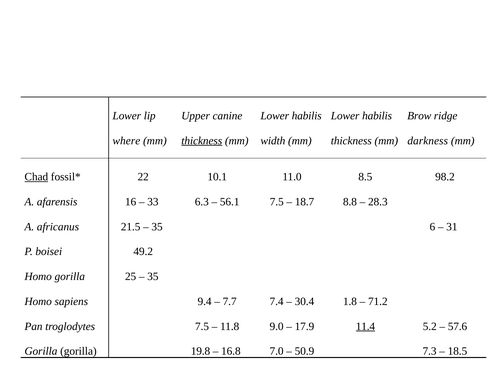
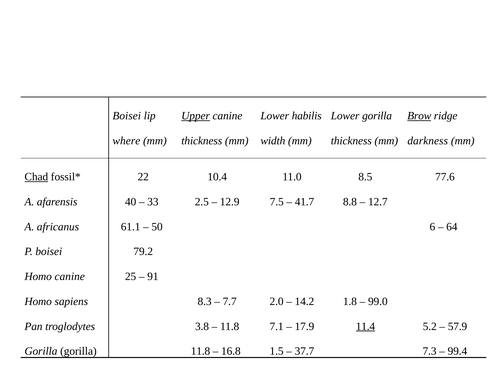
Lower at (127, 116): Lower -> Boisei
Upper underline: none -> present
habilis at (377, 116): habilis -> gorilla
Brow underline: none -> present
thickness at (202, 141) underline: present -> none
10.1: 10.1 -> 10.4
98.2: 98.2 -> 77.6
16: 16 -> 40
6.3: 6.3 -> 2.5
56.1: 56.1 -> 12.9
18.7: 18.7 -> 41.7
28.3: 28.3 -> 12.7
21.5: 21.5 -> 61.1
35 at (157, 227): 35 -> 50
31: 31 -> 64
49.2: 49.2 -> 79.2
Homo gorilla: gorilla -> canine
35 at (153, 277): 35 -> 91
9.4: 9.4 -> 8.3
7.4: 7.4 -> 2.0
30.4: 30.4 -> 14.2
71.2: 71.2 -> 99.0
troglodytes 7.5: 7.5 -> 3.8
9.0: 9.0 -> 7.1
57.6: 57.6 -> 57.9
gorilla 19.8: 19.8 -> 11.8
7.0: 7.0 -> 1.5
50.9: 50.9 -> 37.7
18.5: 18.5 -> 99.4
